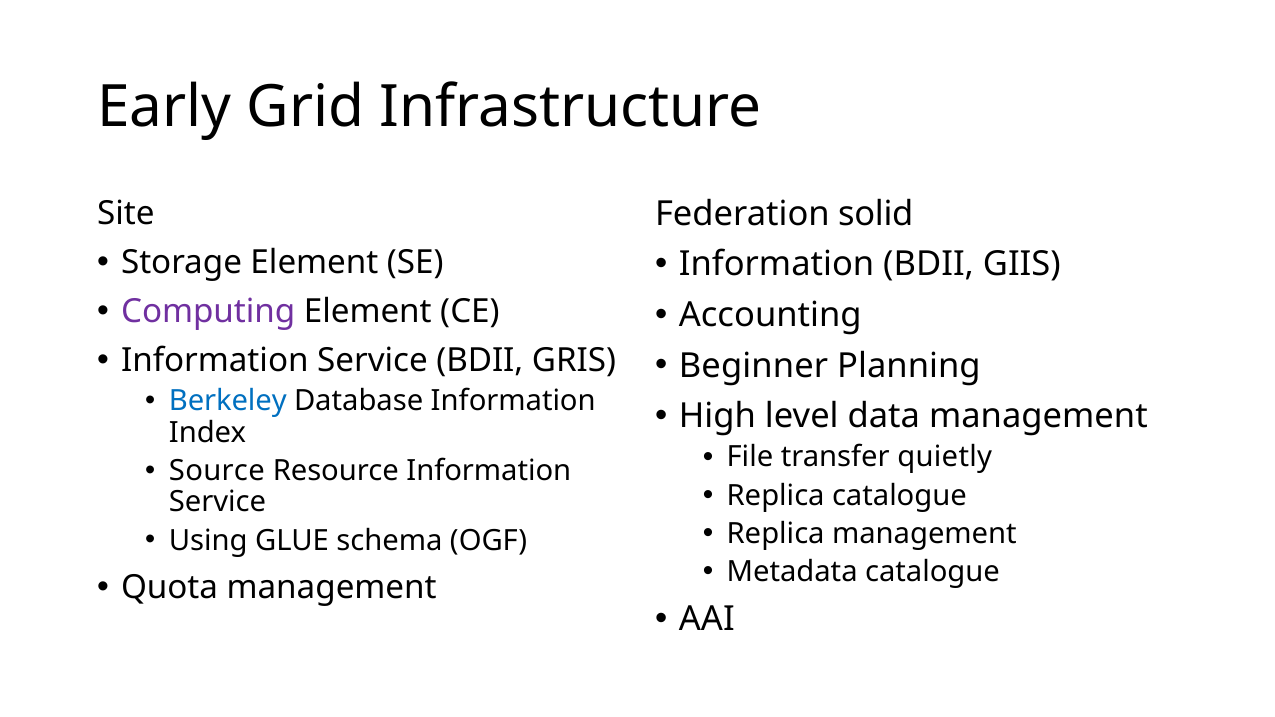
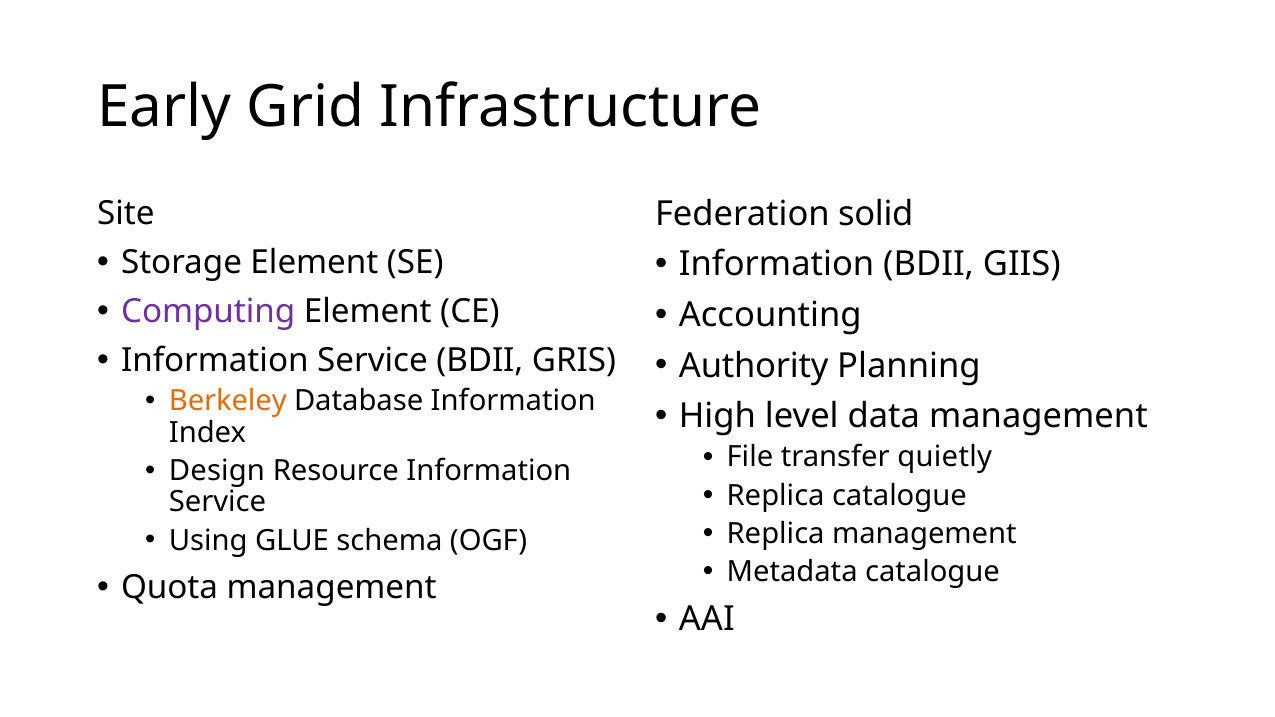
Beginner: Beginner -> Authority
Berkeley colour: blue -> orange
Source: Source -> Design
